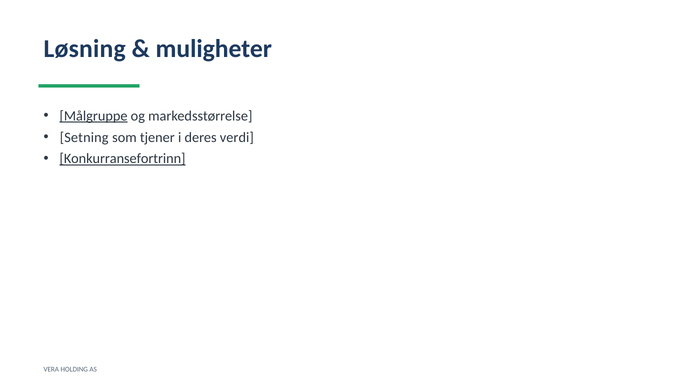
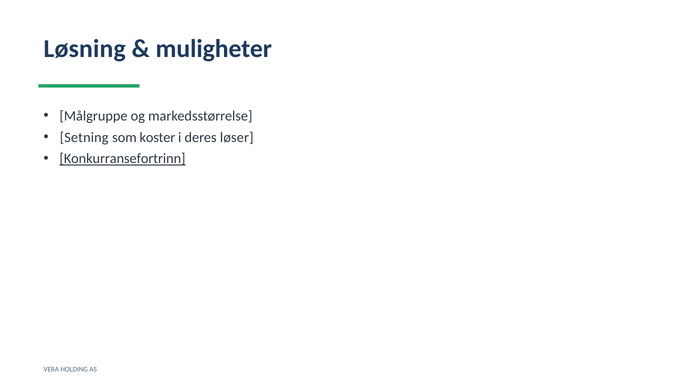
Målgruppe underline: present -> none
tjener: tjener -> koster
verdi: verdi -> løser
